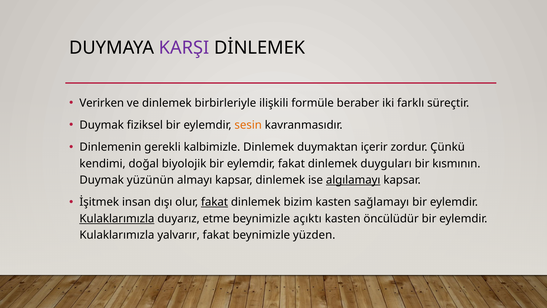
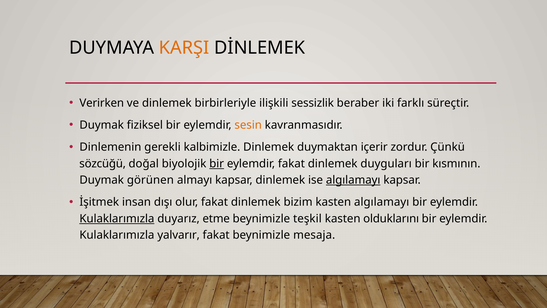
KARŞI colour: purple -> orange
formüle: formüle -> sessizlik
kendimi: kendimi -> sözcüğü
bir at (217, 163) underline: none -> present
yüzünün: yüzünün -> görünen
fakat at (215, 202) underline: present -> none
kasten sağlamayı: sağlamayı -> algılamayı
açıktı: açıktı -> teşkil
öncülüdür: öncülüdür -> olduklarını
yüzden: yüzden -> mesaja
